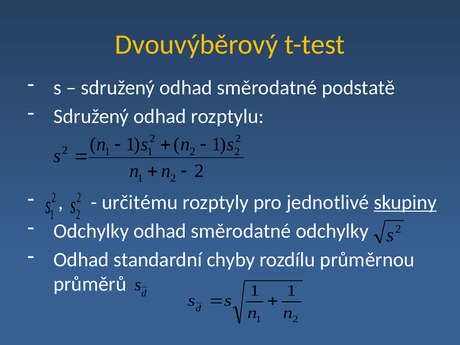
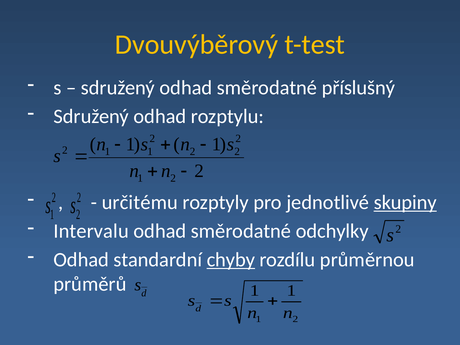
podstatě: podstatě -> příslušný
Odchylky at (91, 231): Odchylky -> Intervalu
chyby underline: none -> present
